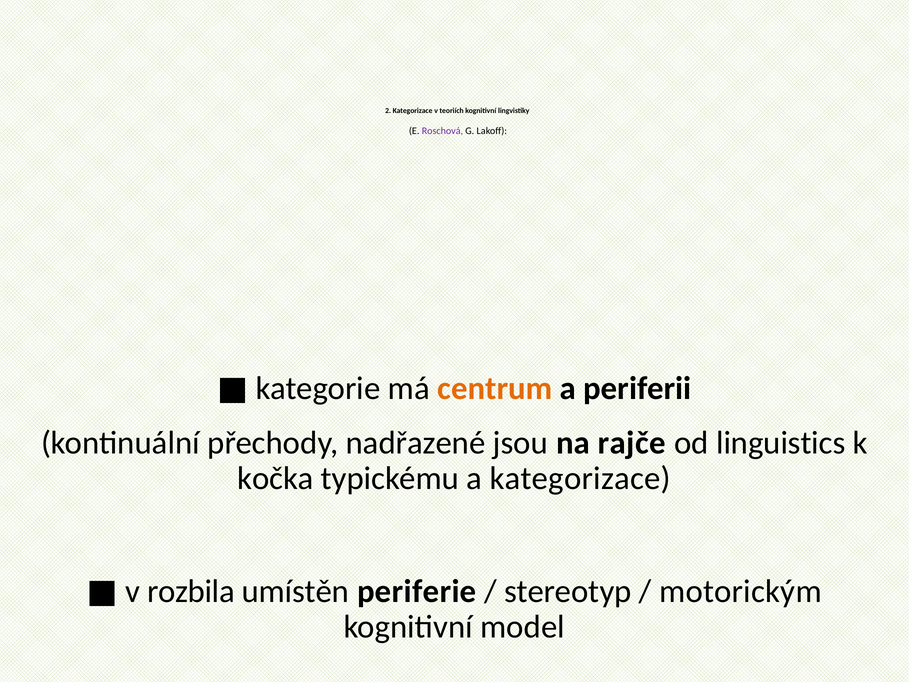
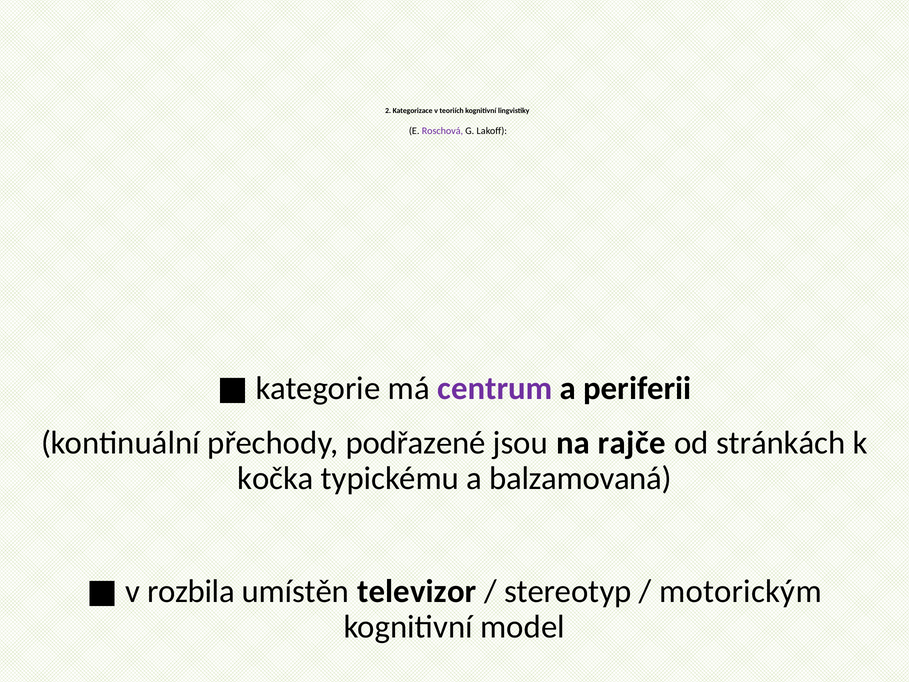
centrum colour: orange -> purple
nadřazené: nadřazené -> podřazené
linguistics: linguistics -> stránkách
a kategorizace: kategorizace -> balzamovaná
periferie: periferie -> televizor
